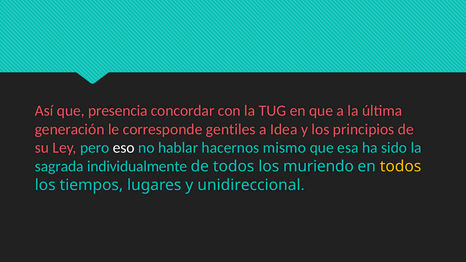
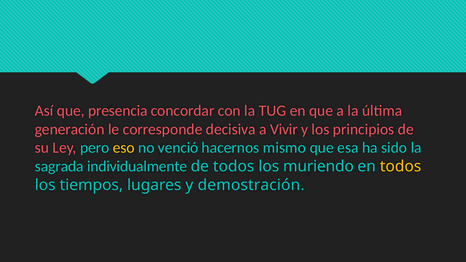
gentiles: gentiles -> decisiva
Idea: Idea -> Vivir
eso colour: white -> yellow
hablar: hablar -> venció
unidireccional: unidireccional -> demostración
